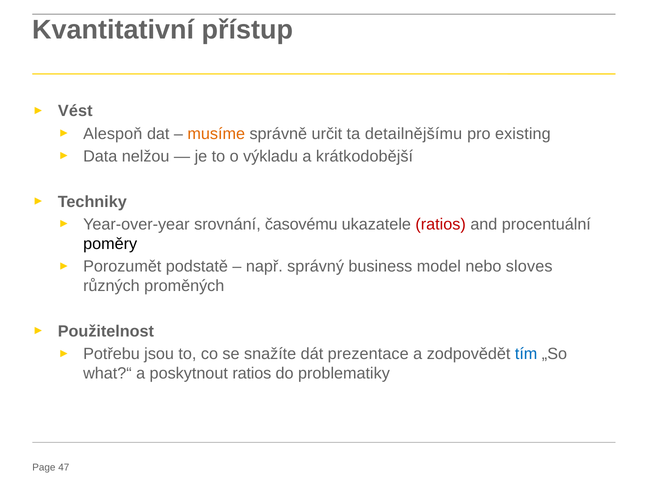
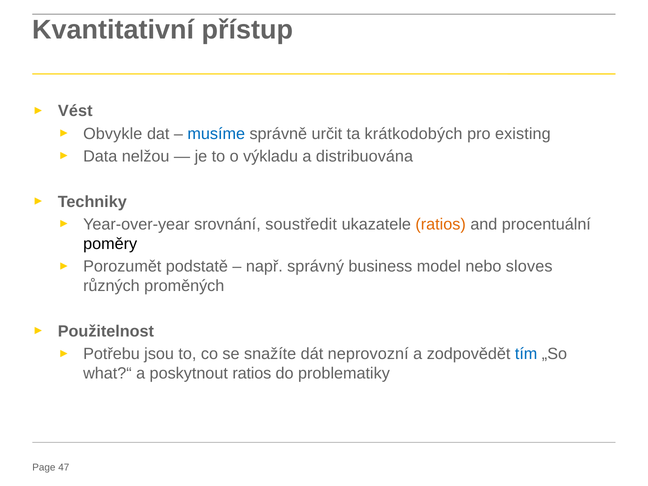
Alespoň: Alespoň -> Obvykle
musíme colour: orange -> blue
detailnějšímu: detailnějšímu -> krátkodobých
krátkodobější: krátkodobější -> distribuována
časovému: časovému -> soustředit
ratios at (441, 224) colour: red -> orange
prezentace: prezentace -> neprovozní
